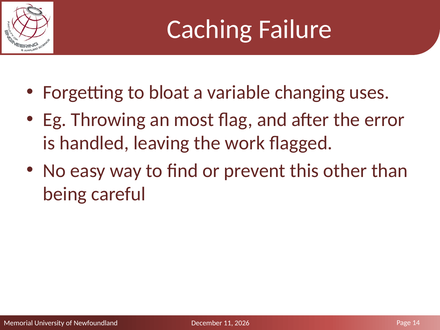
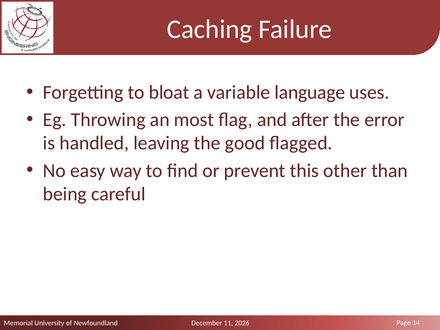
changing: changing -> language
work: work -> good
